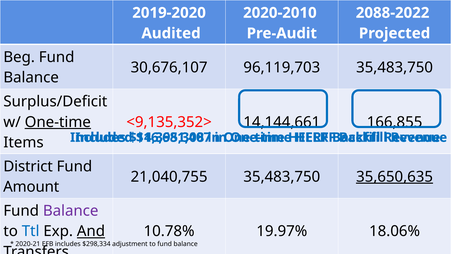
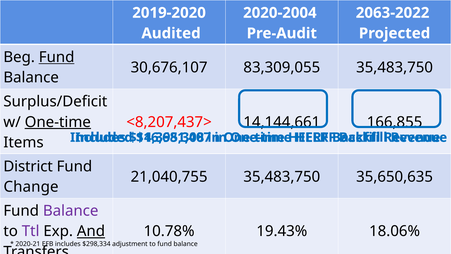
2020-2010: 2020-2010 -> 2020-2004
2088-2022: 2088-2022 -> 2063-2022
Fund at (57, 57) underline: none -> present
96,119,703: 96,119,703 -> 83,309,055
<9,135,352>: <9,135,352> -> <8,207,437>
35,650,635 underline: present -> none
Amount: Amount -> Change
Ttl colour: blue -> purple
19.97%: 19.97% -> 19.43%
